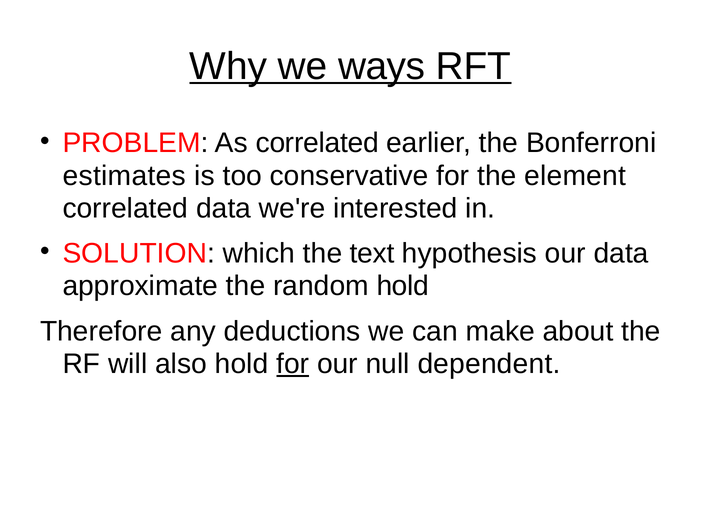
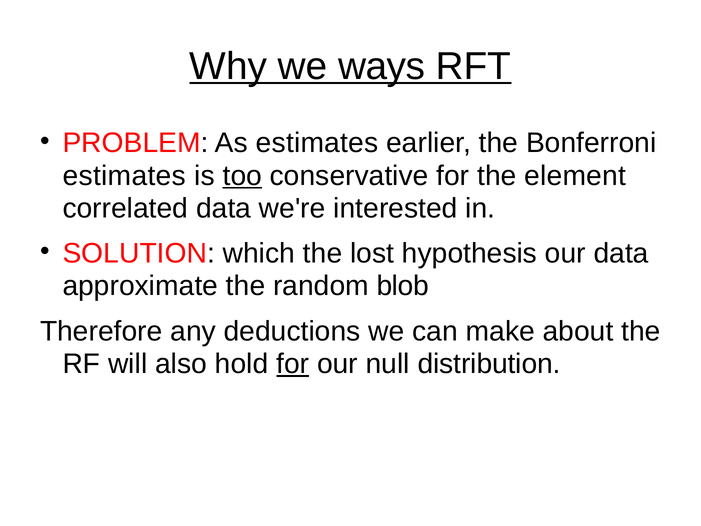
As correlated: correlated -> estimates
too underline: none -> present
text: text -> lost
random hold: hold -> blob
dependent: dependent -> distribution
